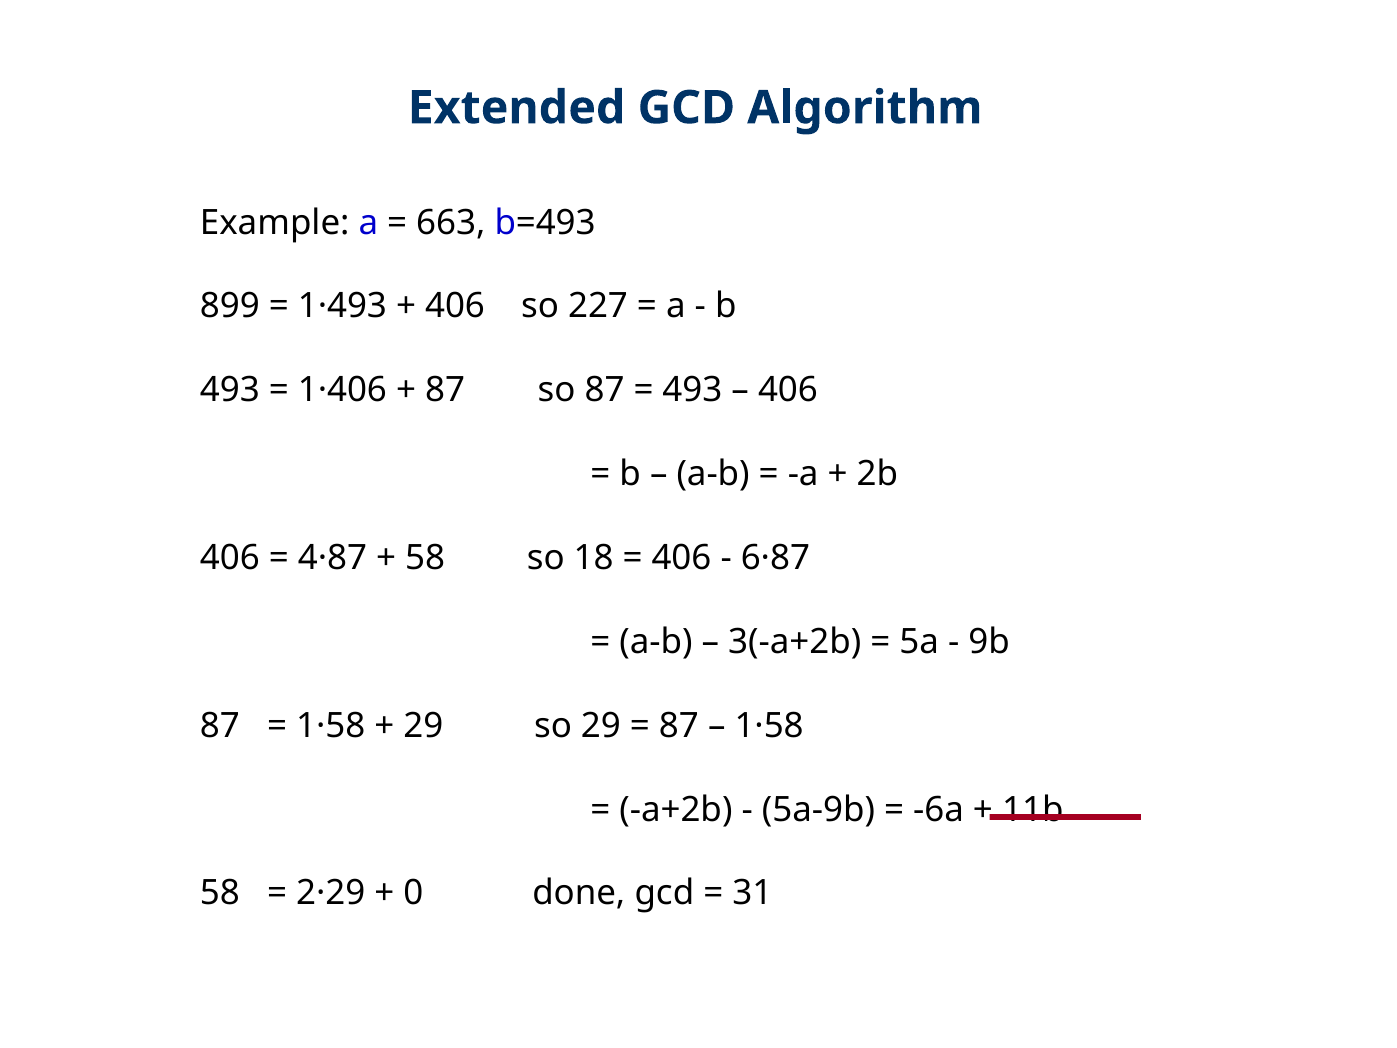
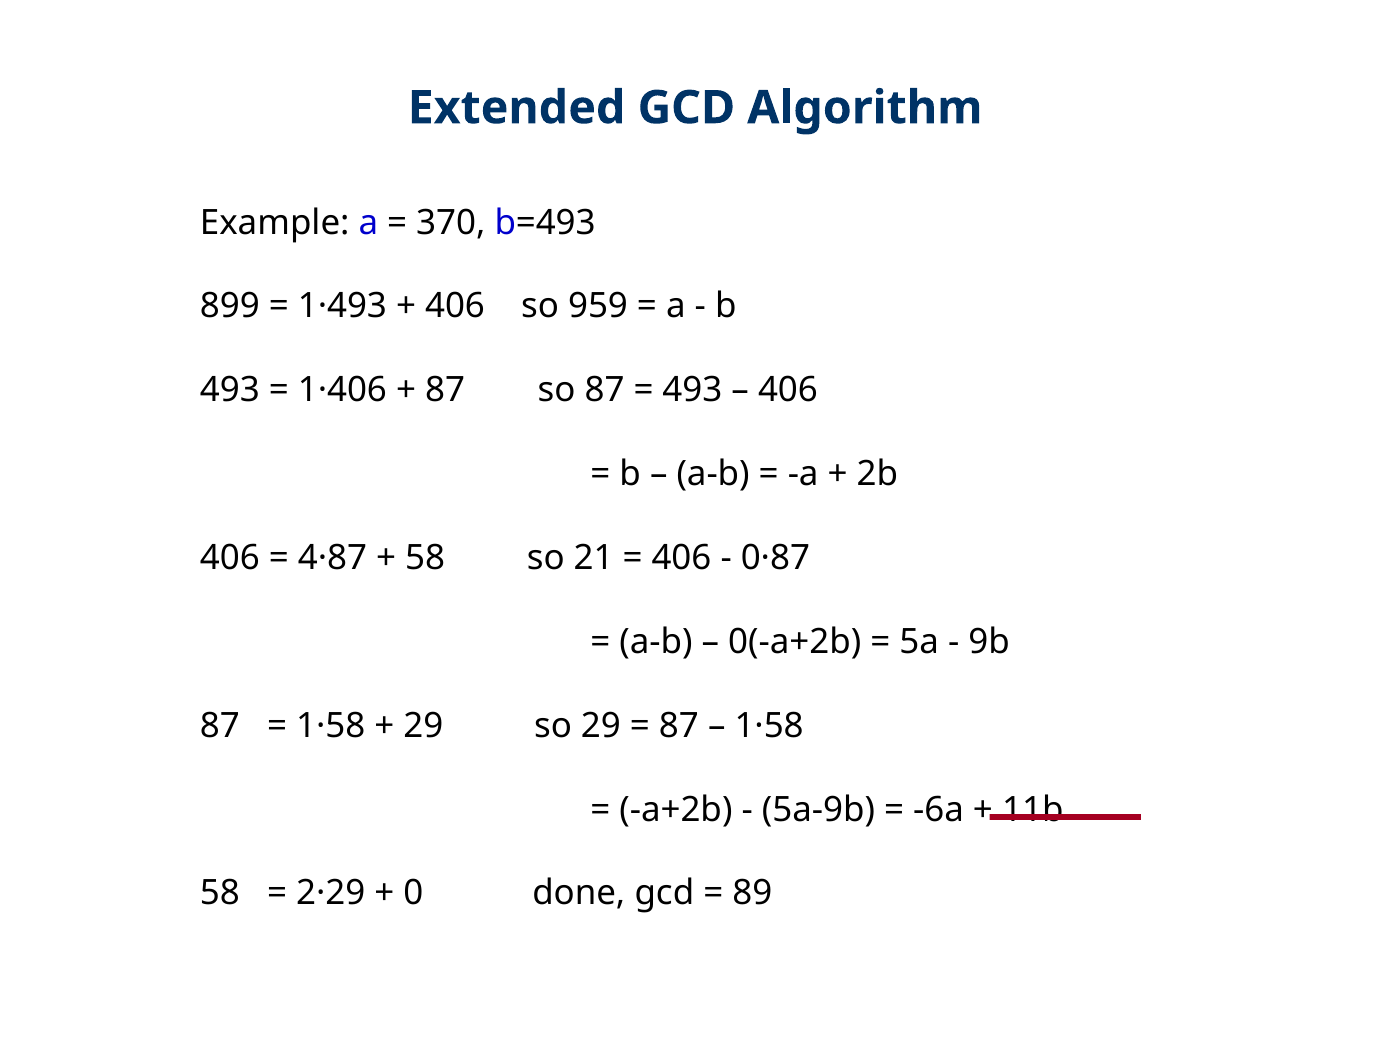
663: 663 -> 370
227: 227 -> 959
18: 18 -> 21
6·87: 6·87 -> 0·87
3(-a+2b: 3(-a+2b -> 0(-a+2b
31: 31 -> 89
